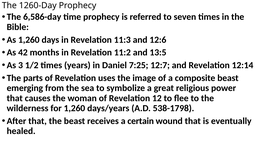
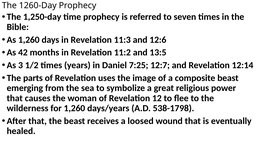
6,586-day: 6,586-day -> 1,250-day
certain: certain -> loosed
